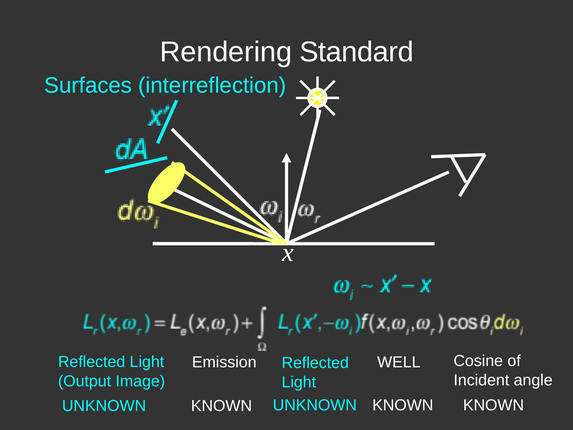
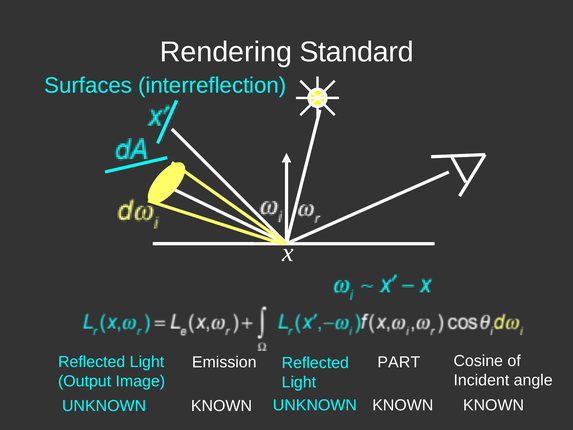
WELL: WELL -> PART
